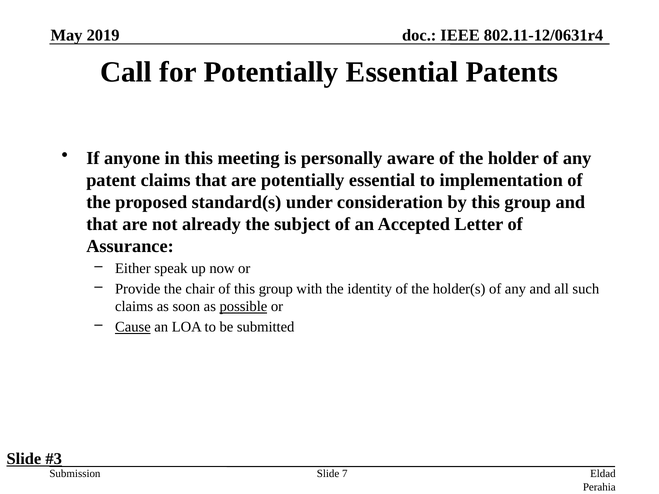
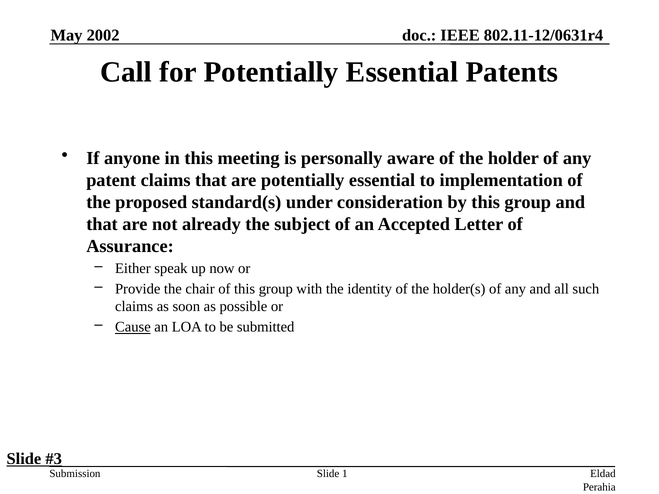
2019: 2019 -> 2002
possible underline: present -> none
7: 7 -> 1
